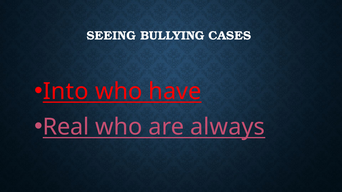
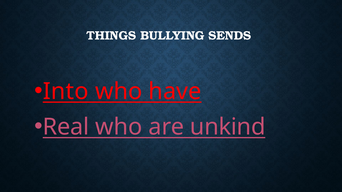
SEEING: SEEING -> THINGS
CASES: CASES -> SENDS
always: always -> unkind
